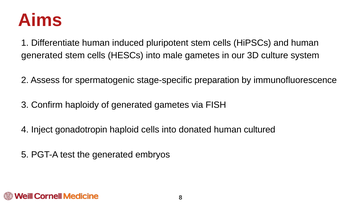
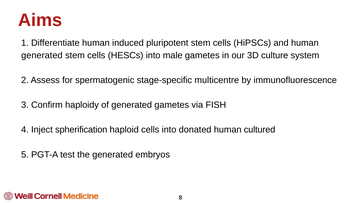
preparation: preparation -> multicentre
gonadotropin: gonadotropin -> spherification
